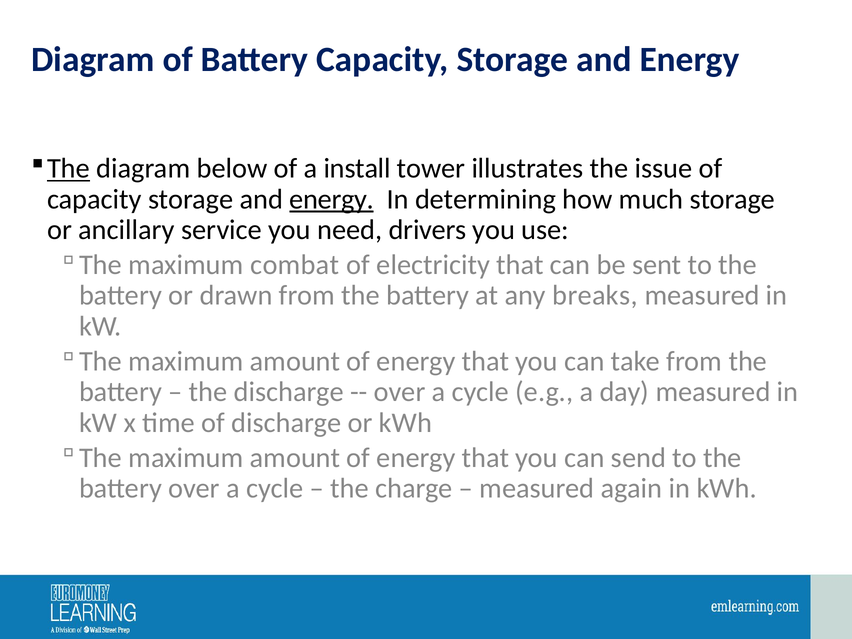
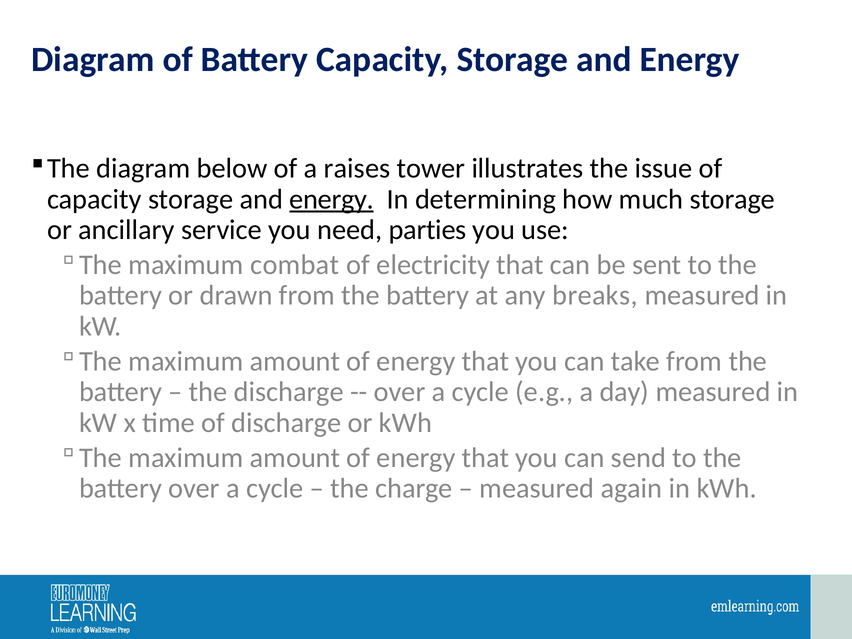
The at (69, 169) underline: present -> none
install: install -> raises
drivers: drivers -> parties
